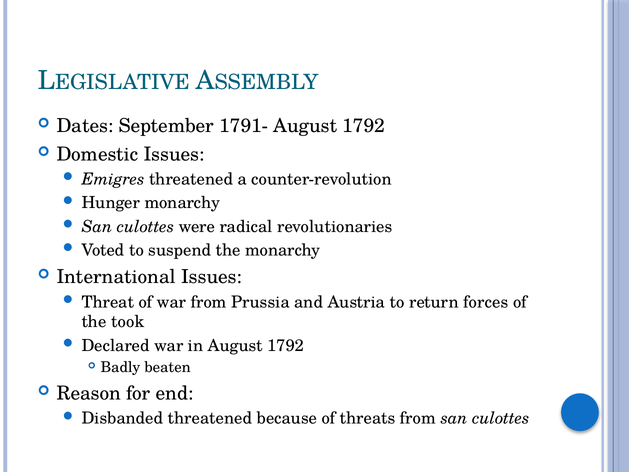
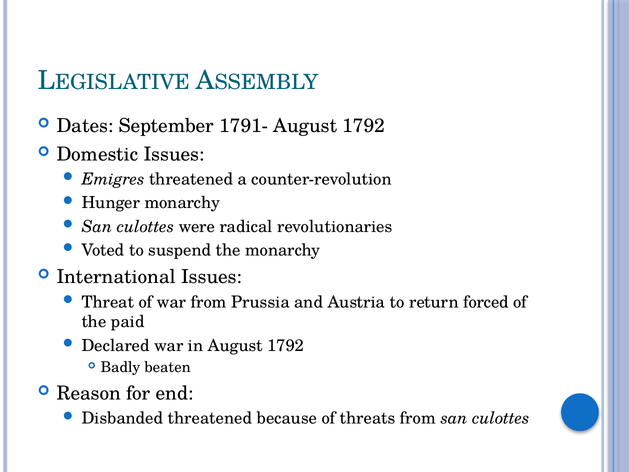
forces: forces -> forced
took: took -> paid
